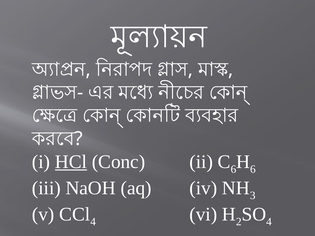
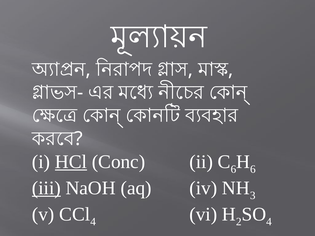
iii underline: none -> present
